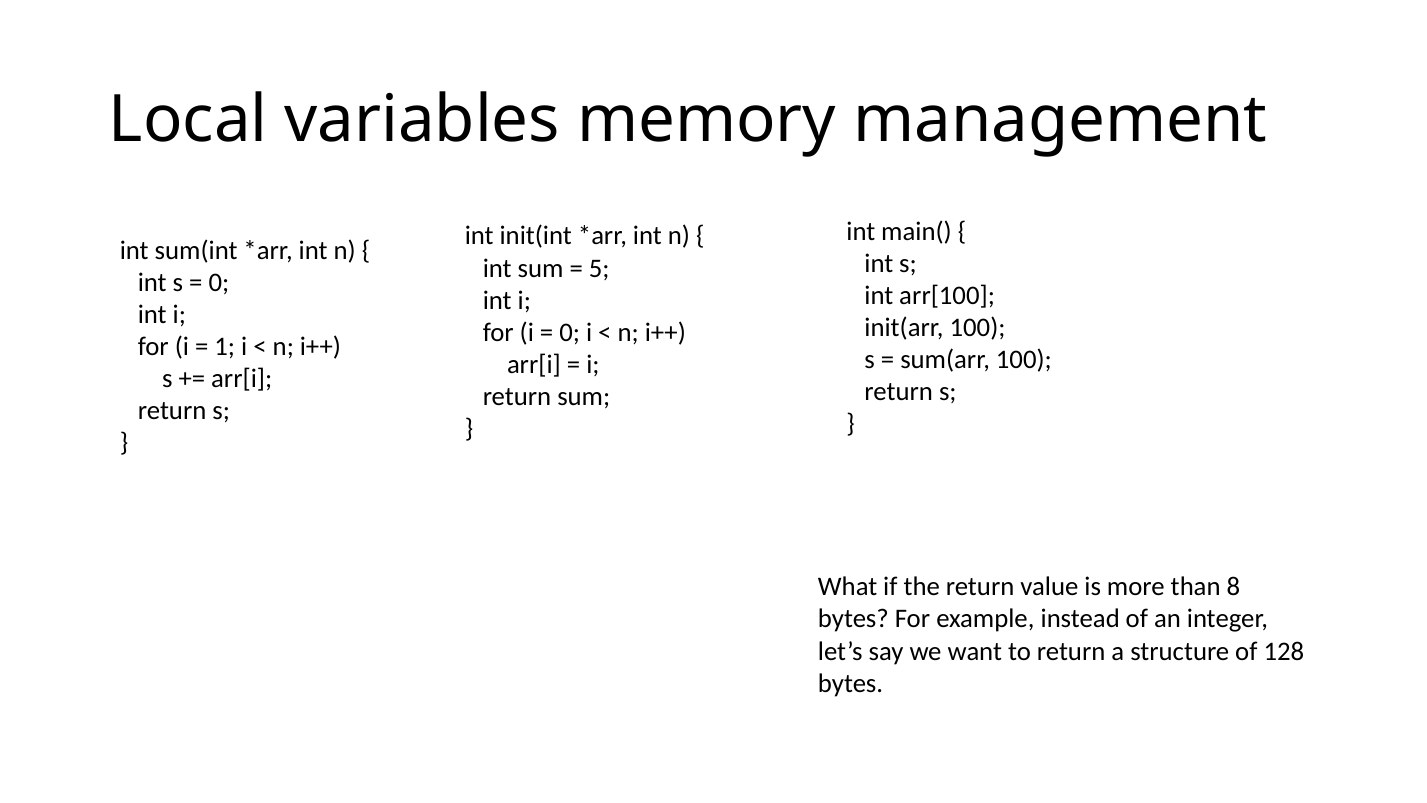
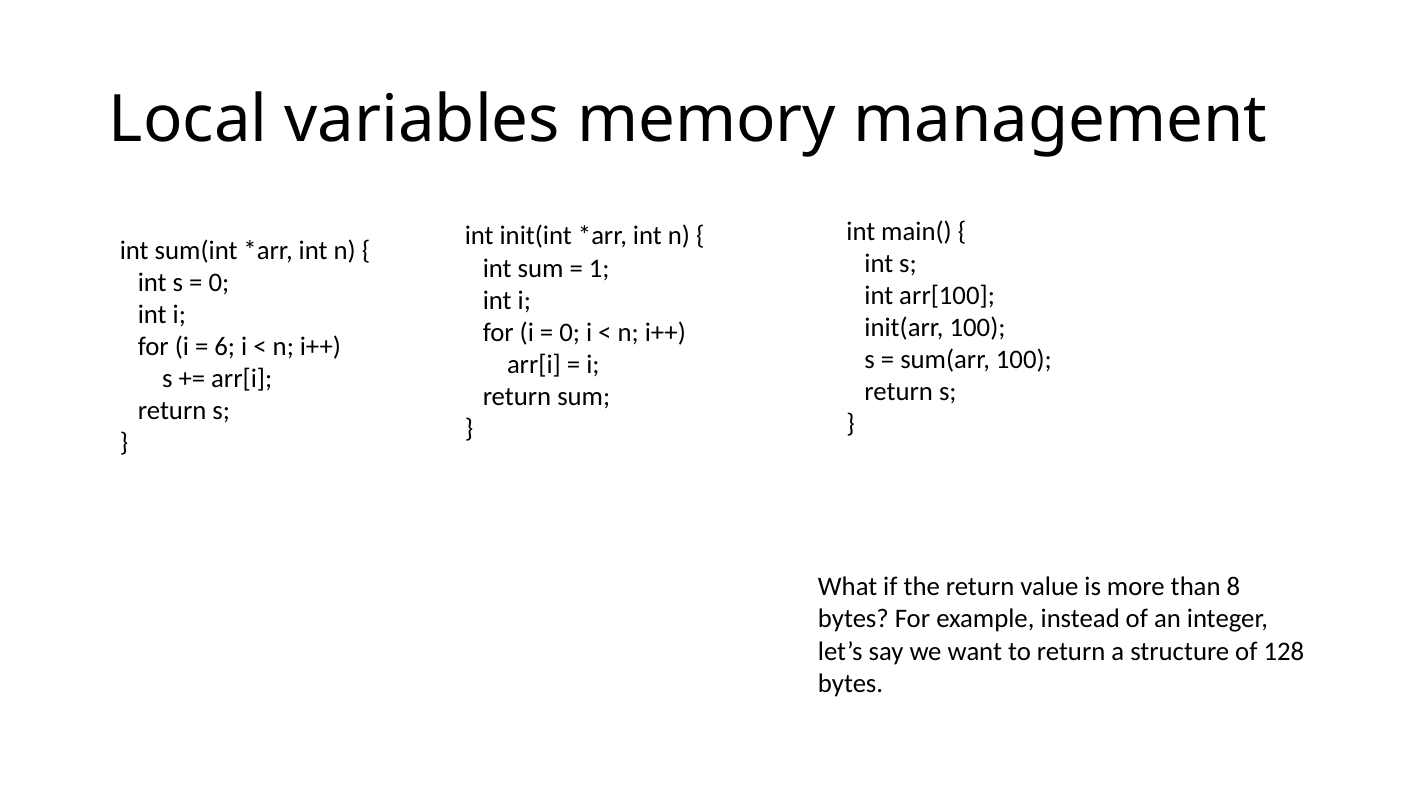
5: 5 -> 1
1: 1 -> 6
